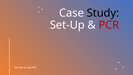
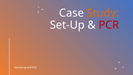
Study colour: black -> orange
